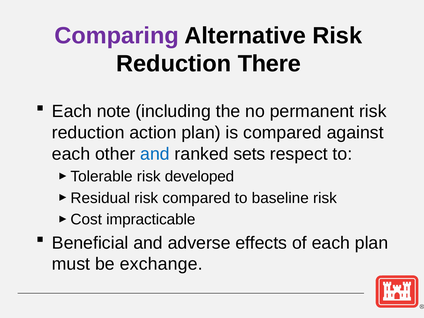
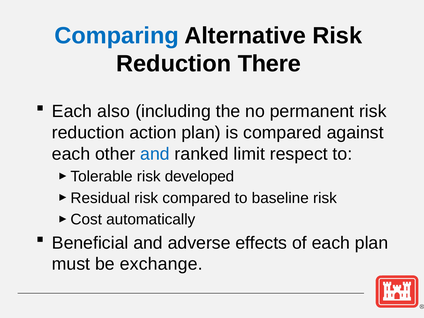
Comparing colour: purple -> blue
note: note -> also
sets: sets -> limit
impracticable: impracticable -> automatically
